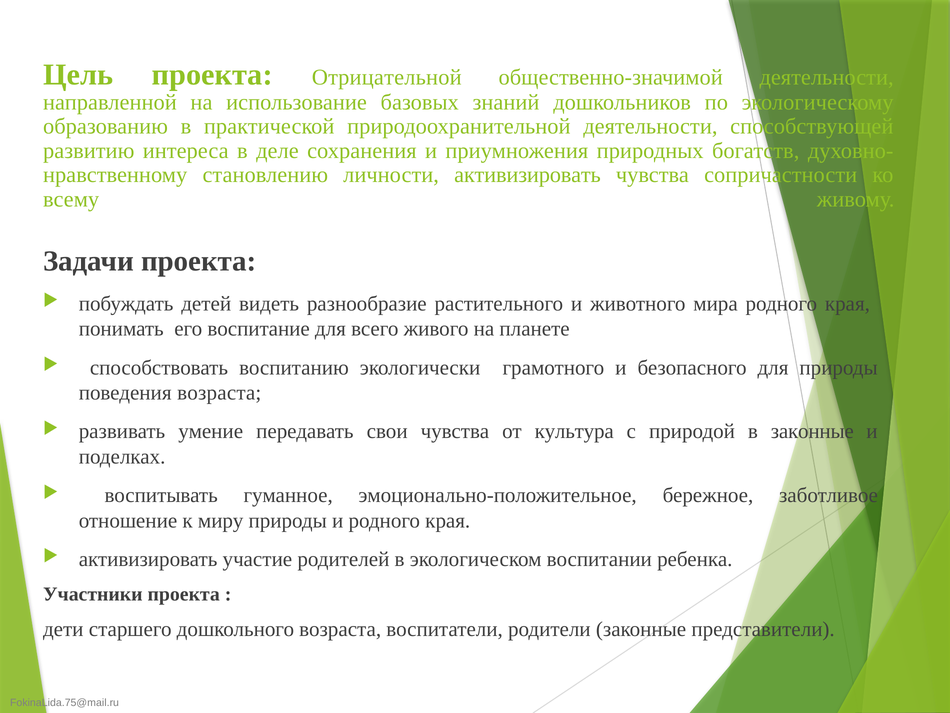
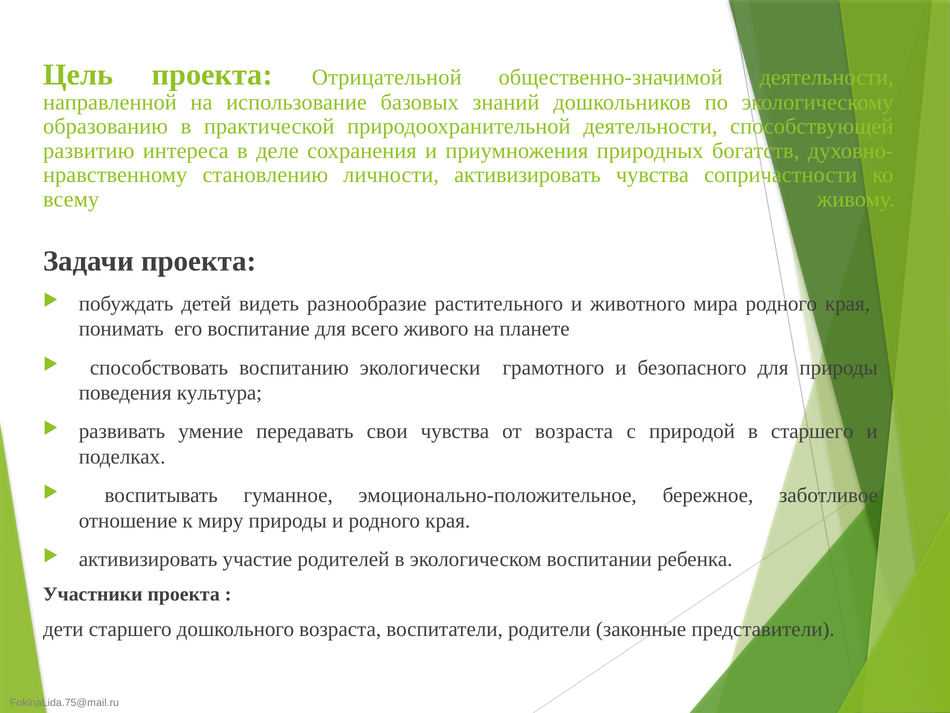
поведения возраста: возраста -> культура
от культура: культура -> возраста
в законные: законные -> старшего
